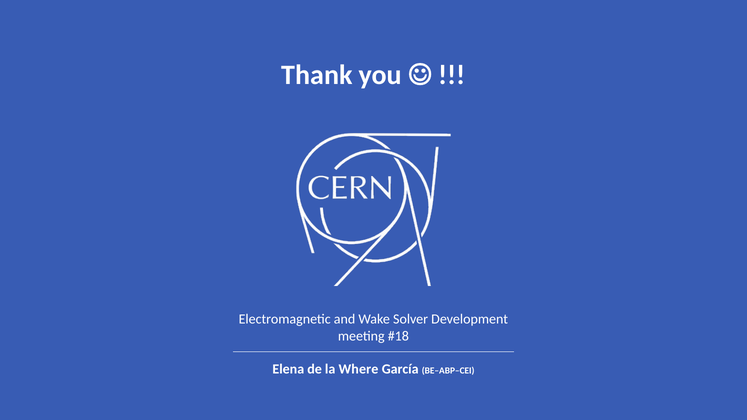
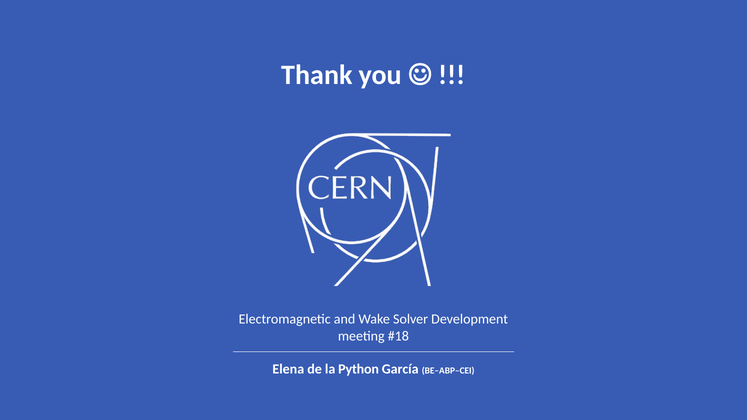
Where: Where -> Python
